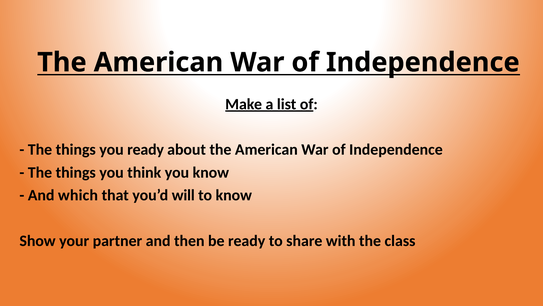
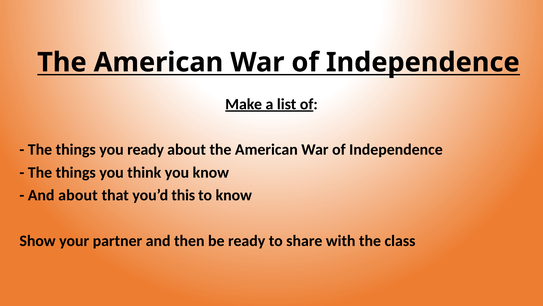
And which: which -> about
will: will -> this
